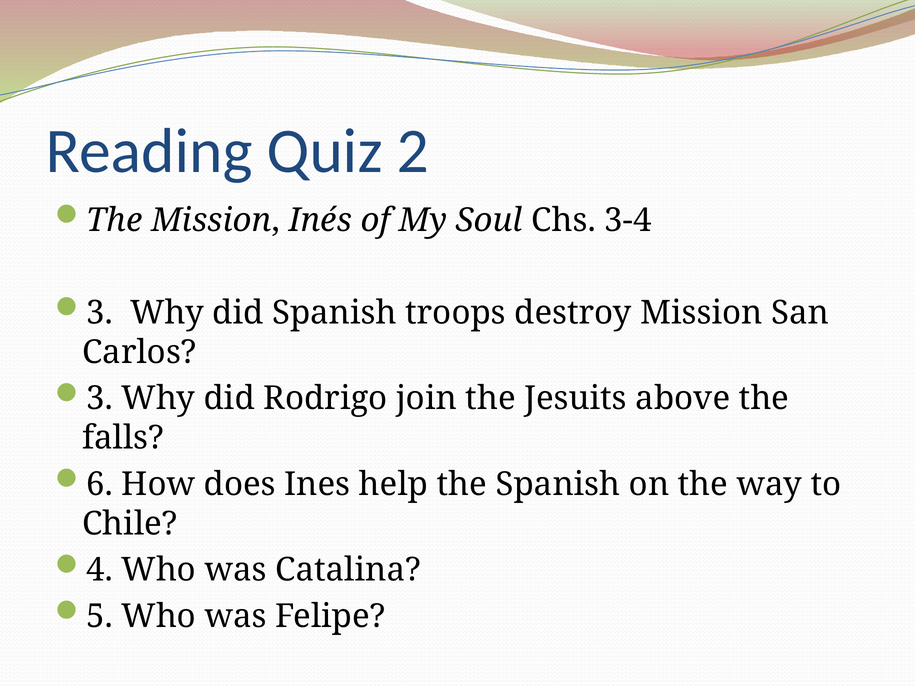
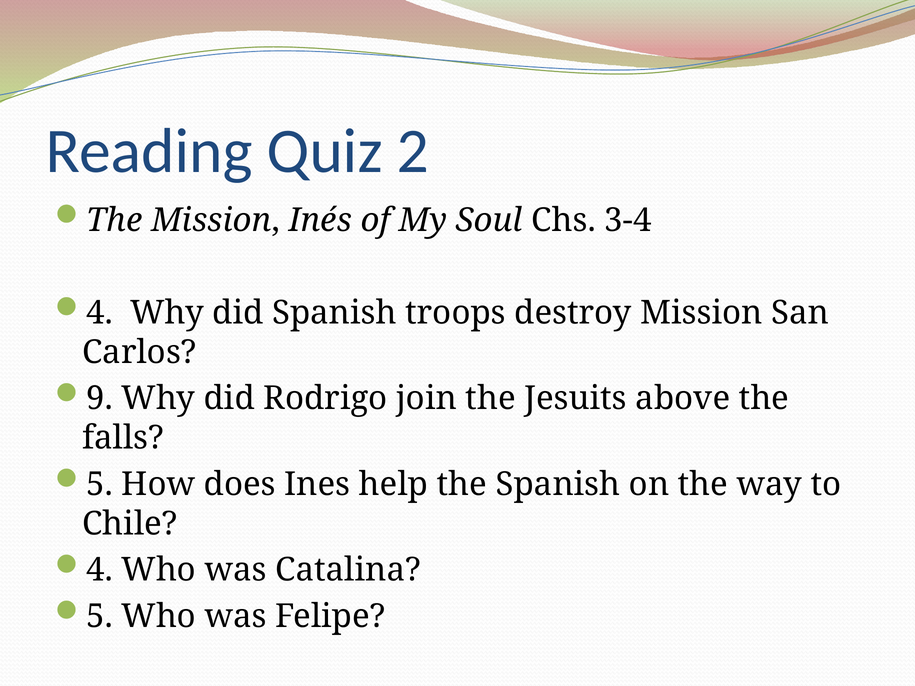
3 at (99, 313): 3 -> 4
3 at (99, 399): 3 -> 9
6 at (99, 484): 6 -> 5
